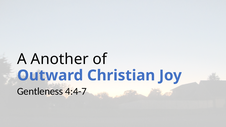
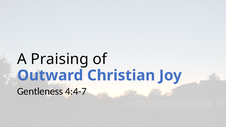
Another: Another -> Praising
